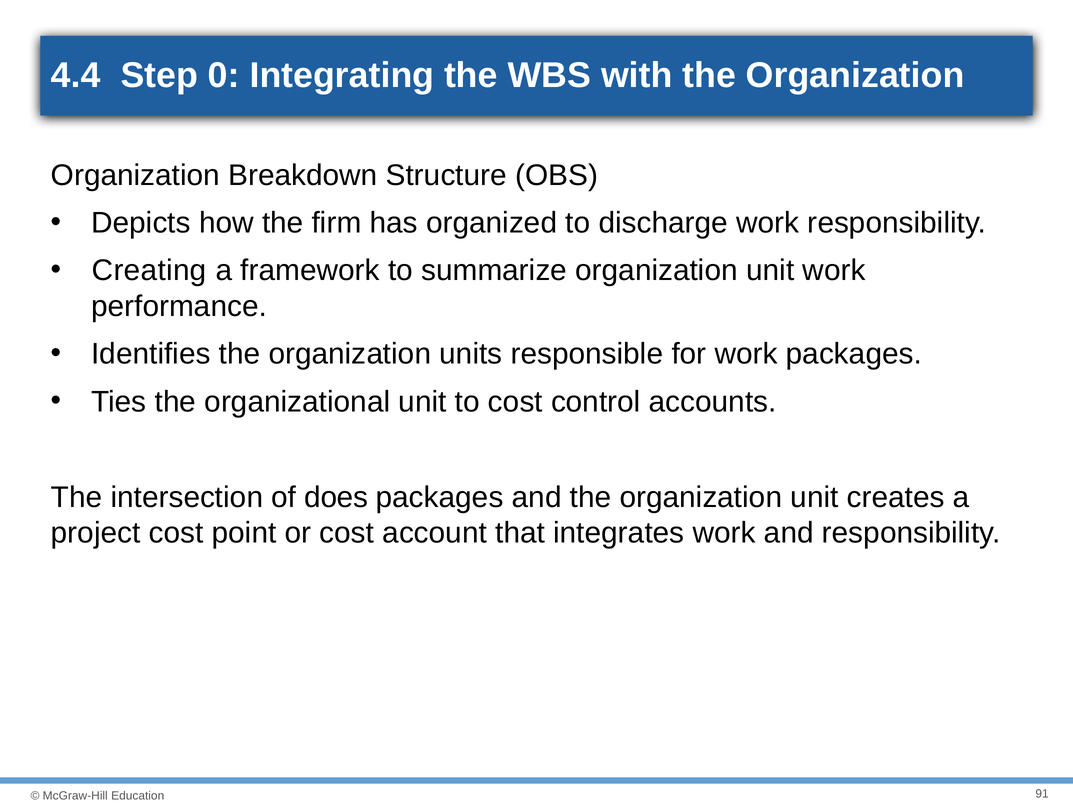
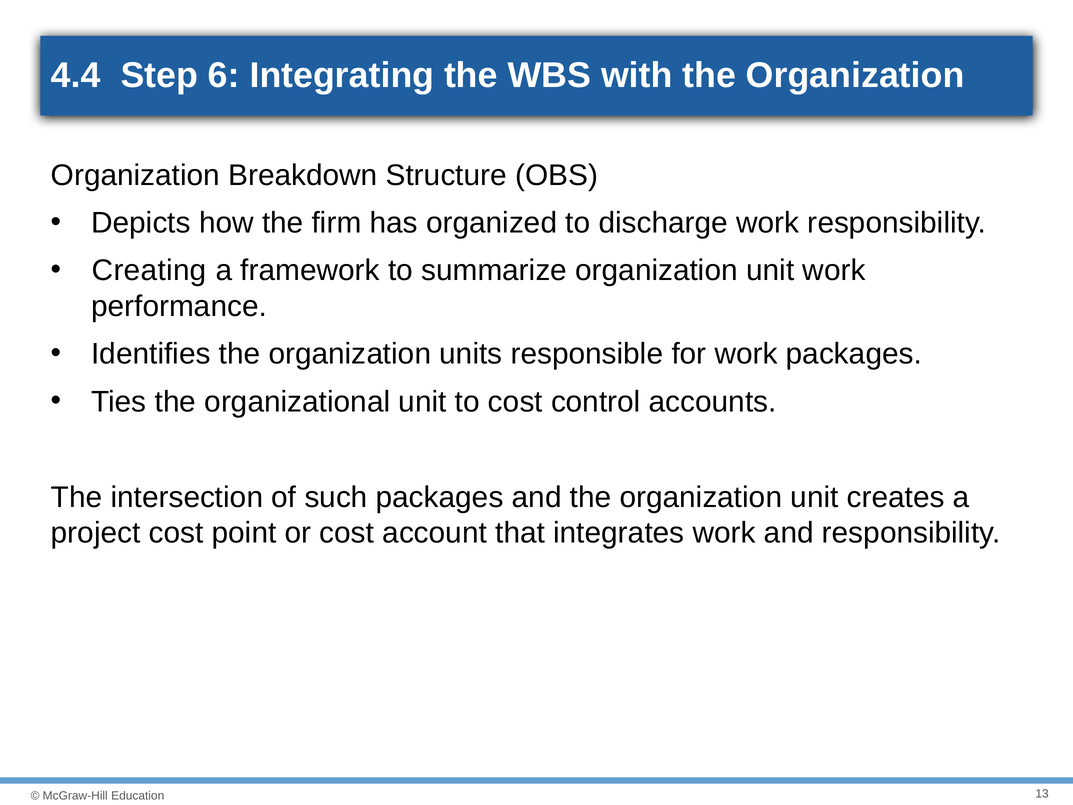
0: 0 -> 6
does: does -> such
91: 91 -> 13
